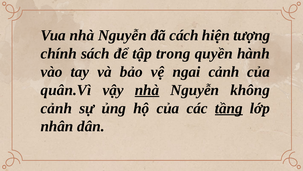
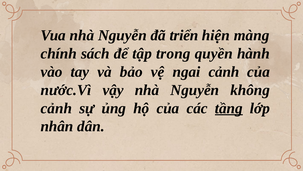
cách: cách -> triển
tượng: tượng -> màng
quân.Vì: quân.Vì -> nước.Vì
nhà at (147, 90) underline: present -> none
